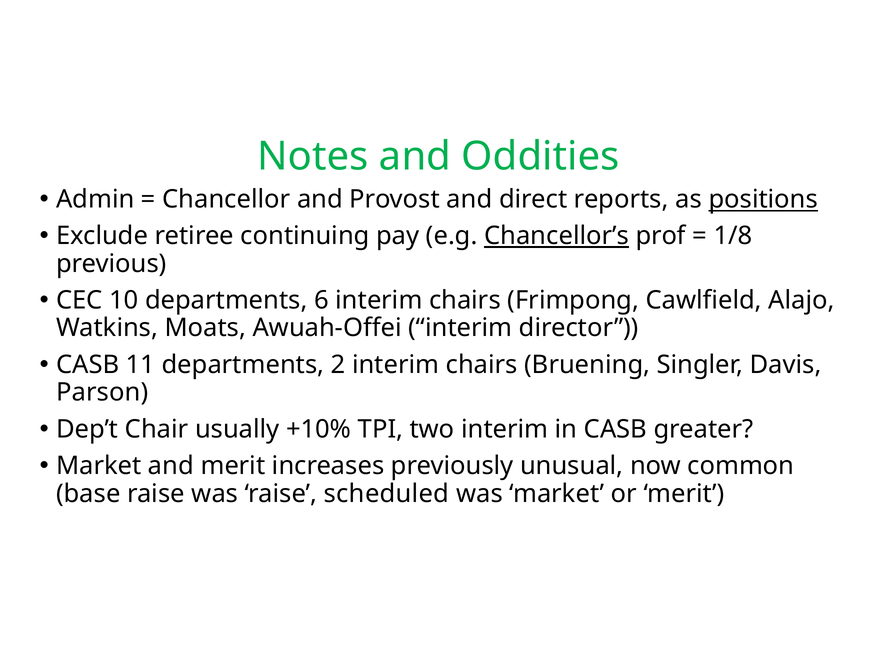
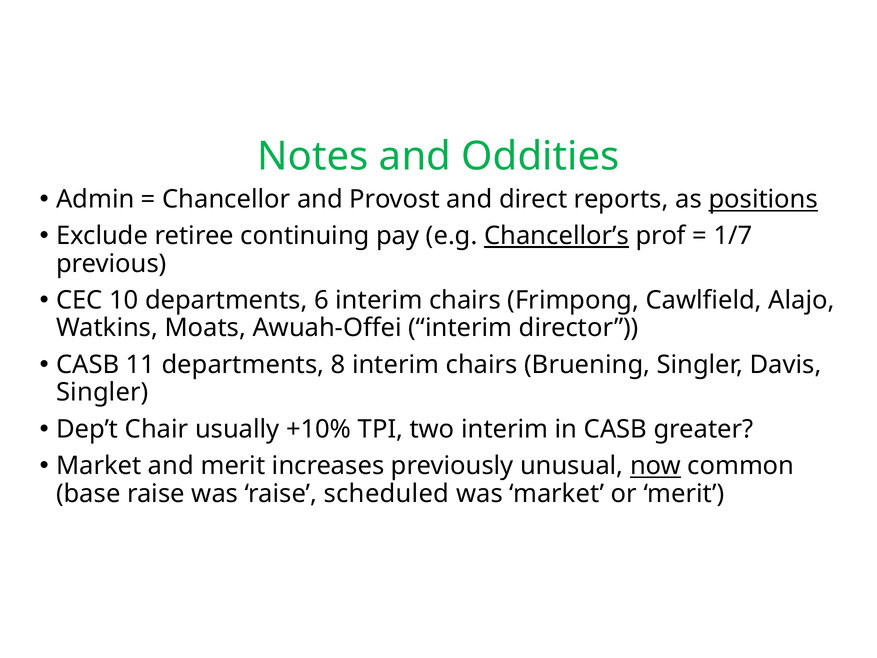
1/8: 1/8 -> 1/7
2: 2 -> 8
Parson at (102, 392): Parson -> Singler
now underline: none -> present
